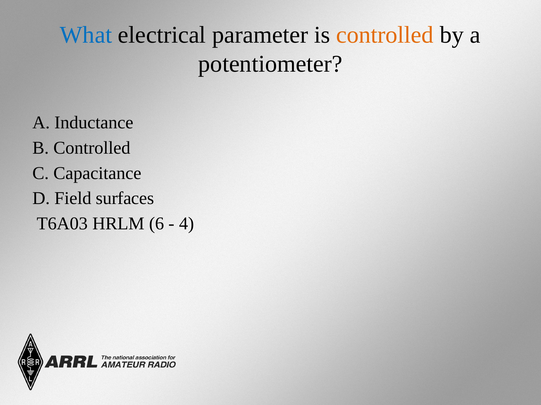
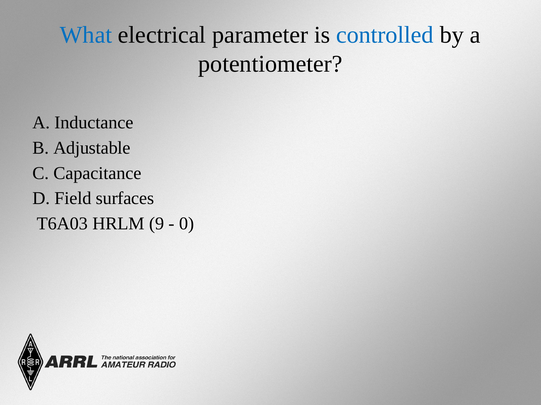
controlled at (385, 35) colour: orange -> blue
B Controlled: Controlled -> Adjustable
6: 6 -> 9
4: 4 -> 0
